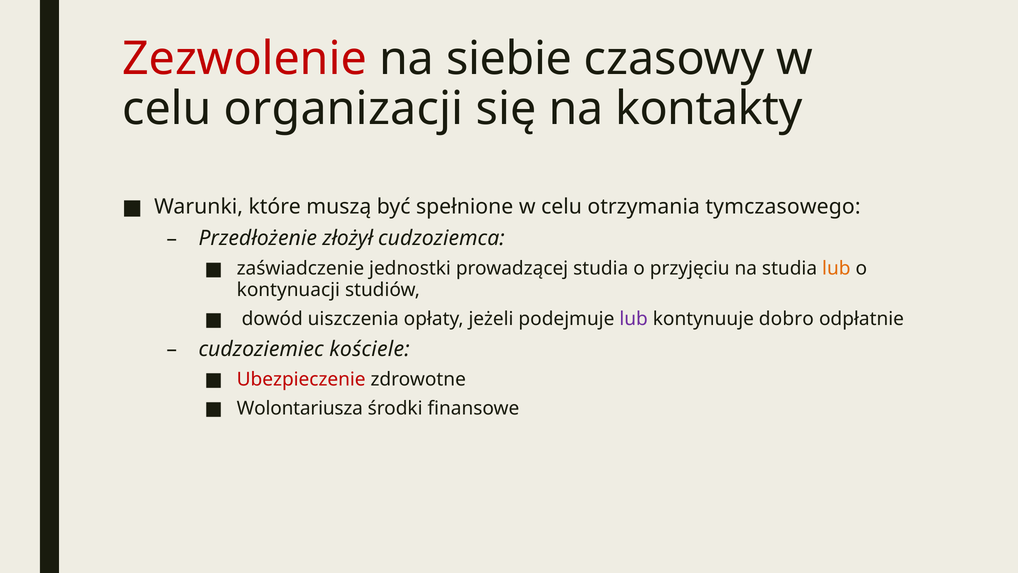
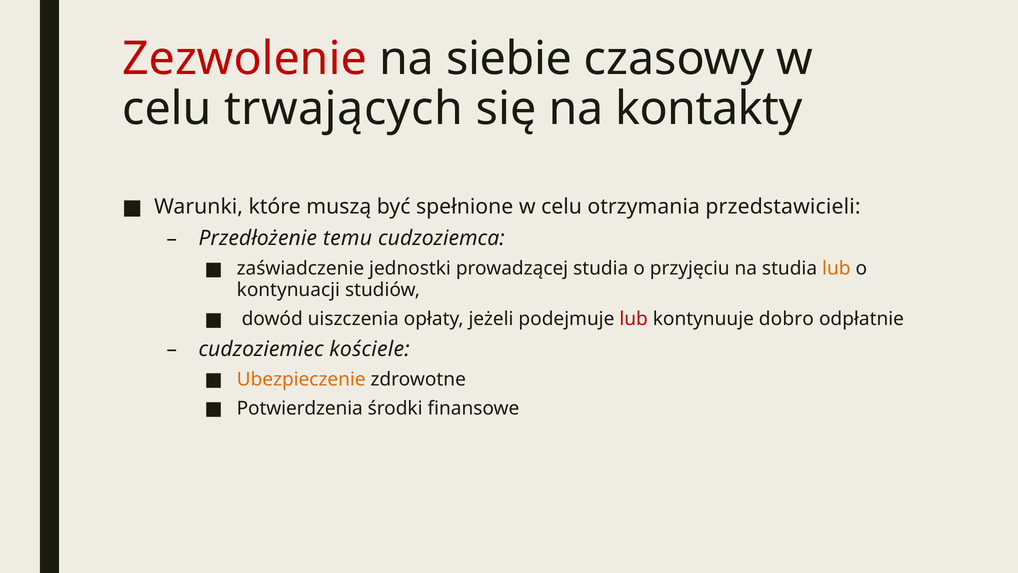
organizacji: organizacji -> trwających
tymczasowego: tymczasowego -> przedstawicieli
złożył: złożył -> temu
lub at (634, 319) colour: purple -> red
Ubezpieczenie colour: red -> orange
Wolontariusza: Wolontariusza -> Potwierdzenia
